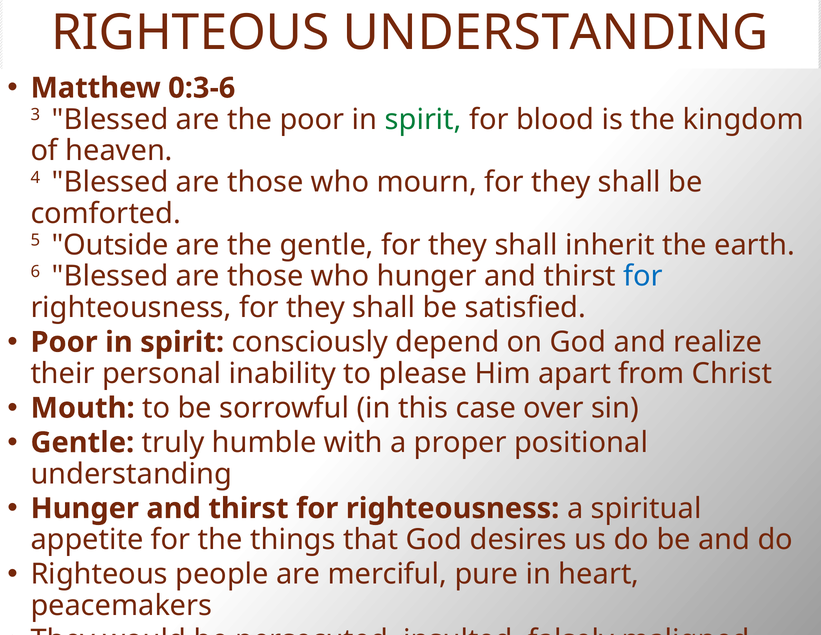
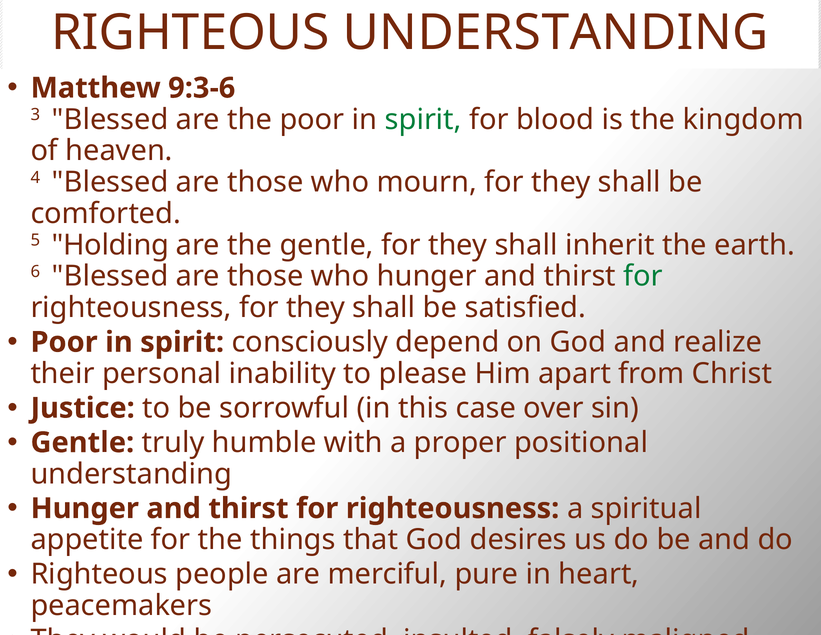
0:3-6: 0:3-6 -> 9:3-6
Outside: Outside -> Holding
for at (643, 276) colour: blue -> green
Mouth: Mouth -> Justice
